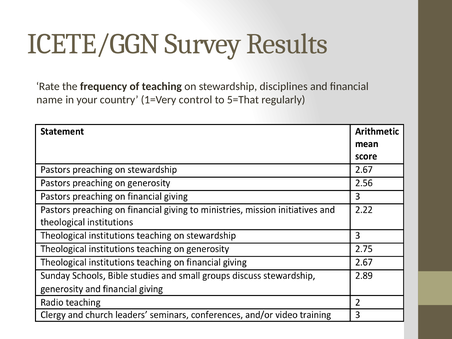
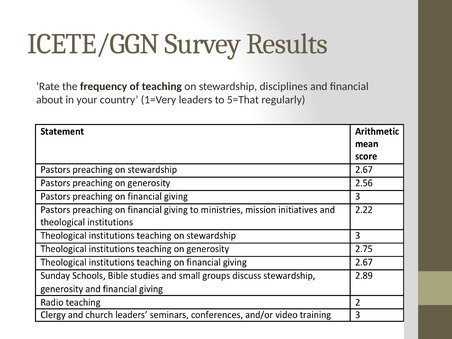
name: name -> about
control: control -> leaders
